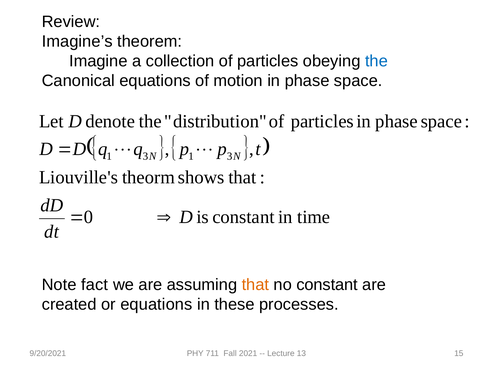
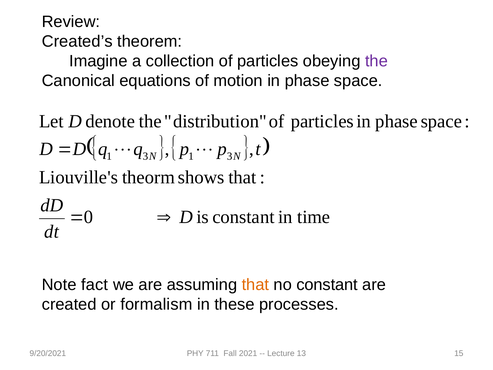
Imagine’s: Imagine’s -> Created’s
the at (376, 61) colour: blue -> purple
or equations: equations -> formalism
